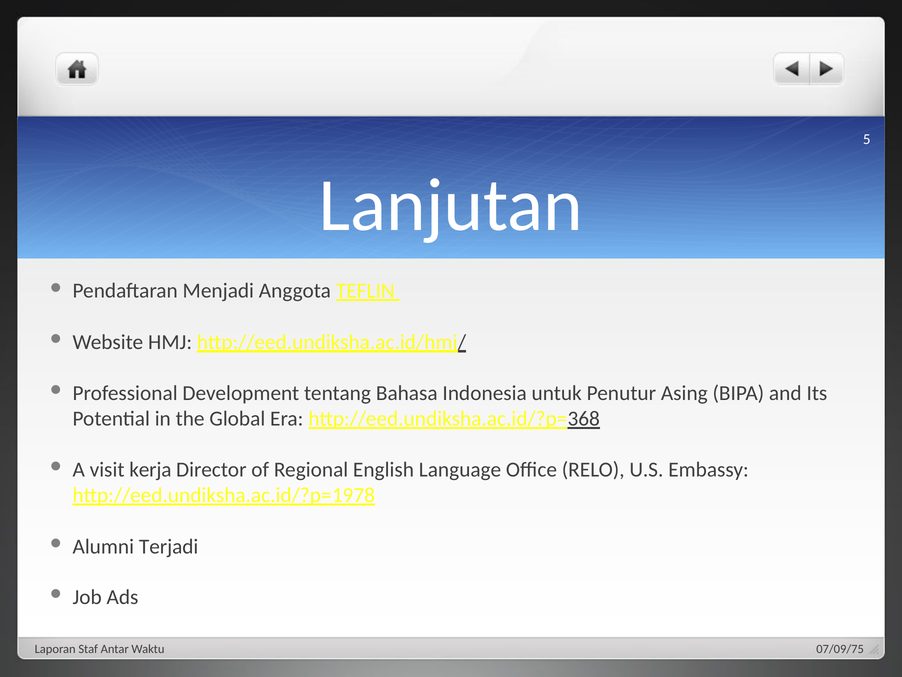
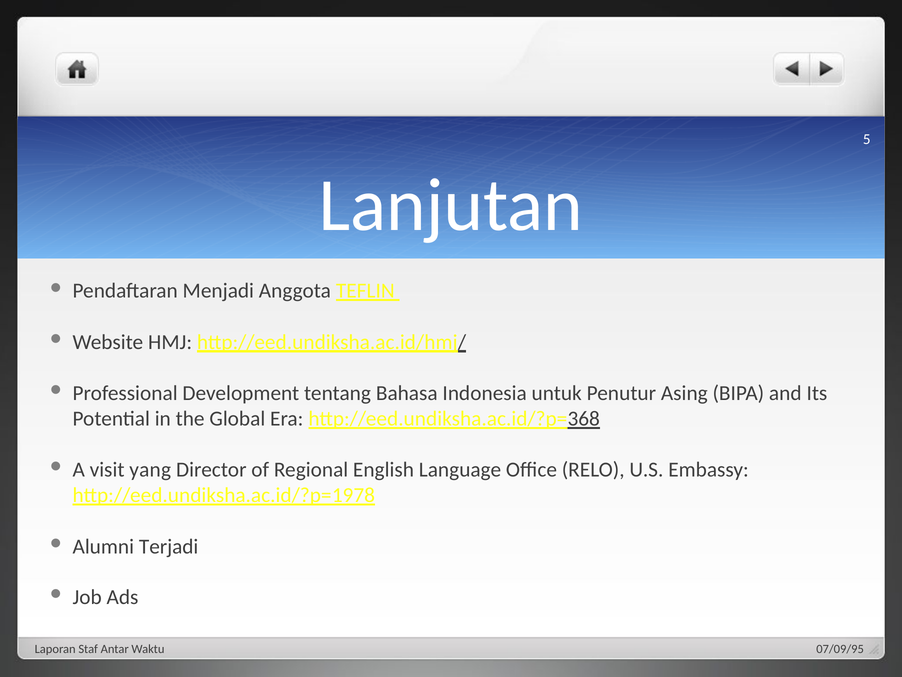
kerja: kerja -> yang
07/09/75: 07/09/75 -> 07/09/95
